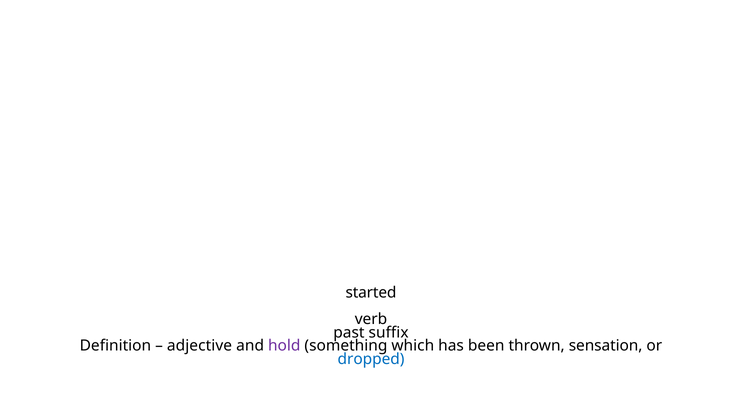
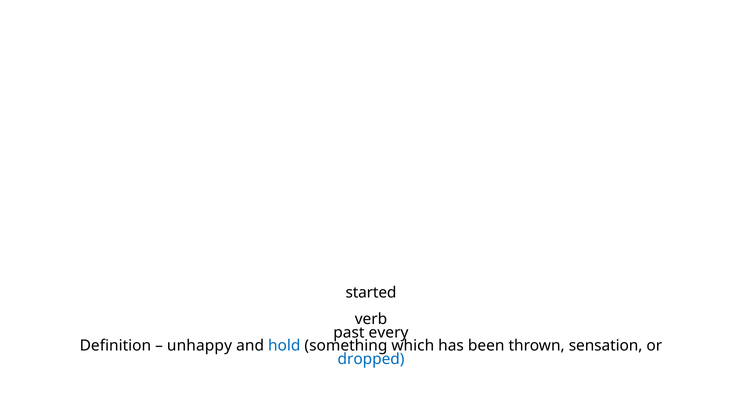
suffix: suffix -> every
adjective: adjective -> unhappy
hold colour: purple -> blue
